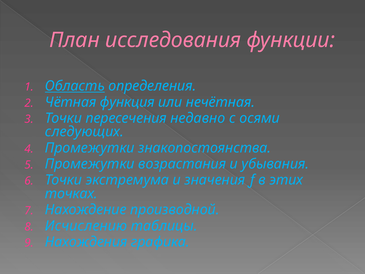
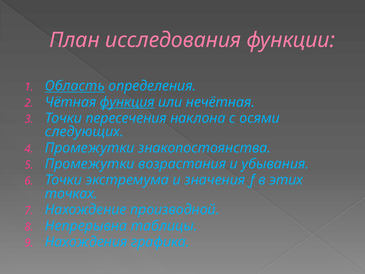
функция underline: none -> present
недавно: недавно -> наклона
Исчислению: Исчислению -> Непрерывна
